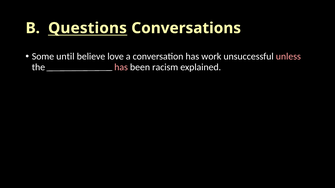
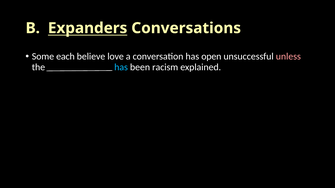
Questions: Questions -> Expanders
until: until -> each
work: work -> open
has at (121, 67) colour: pink -> light blue
